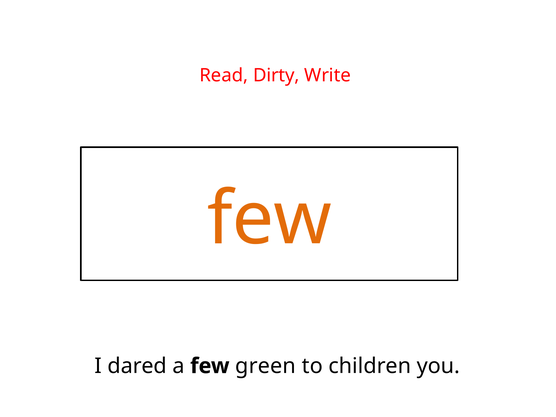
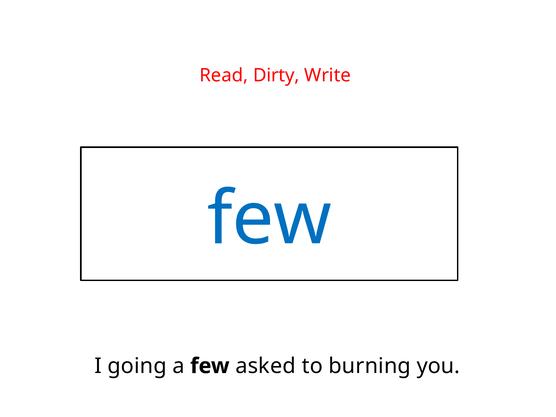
few at (269, 219) colour: orange -> blue
dared: dared -> going
green: green -> asked
children: children -> burning
